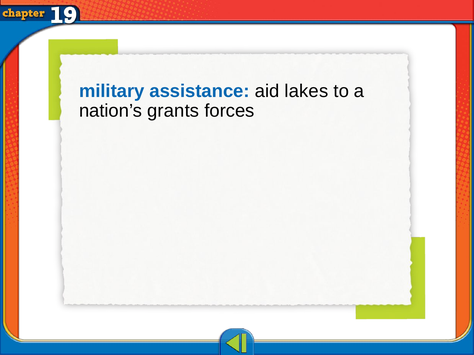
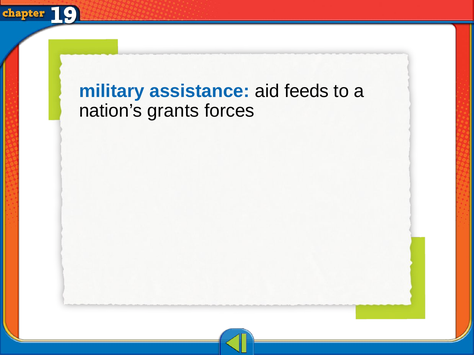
lakes: lakes -> feeds
